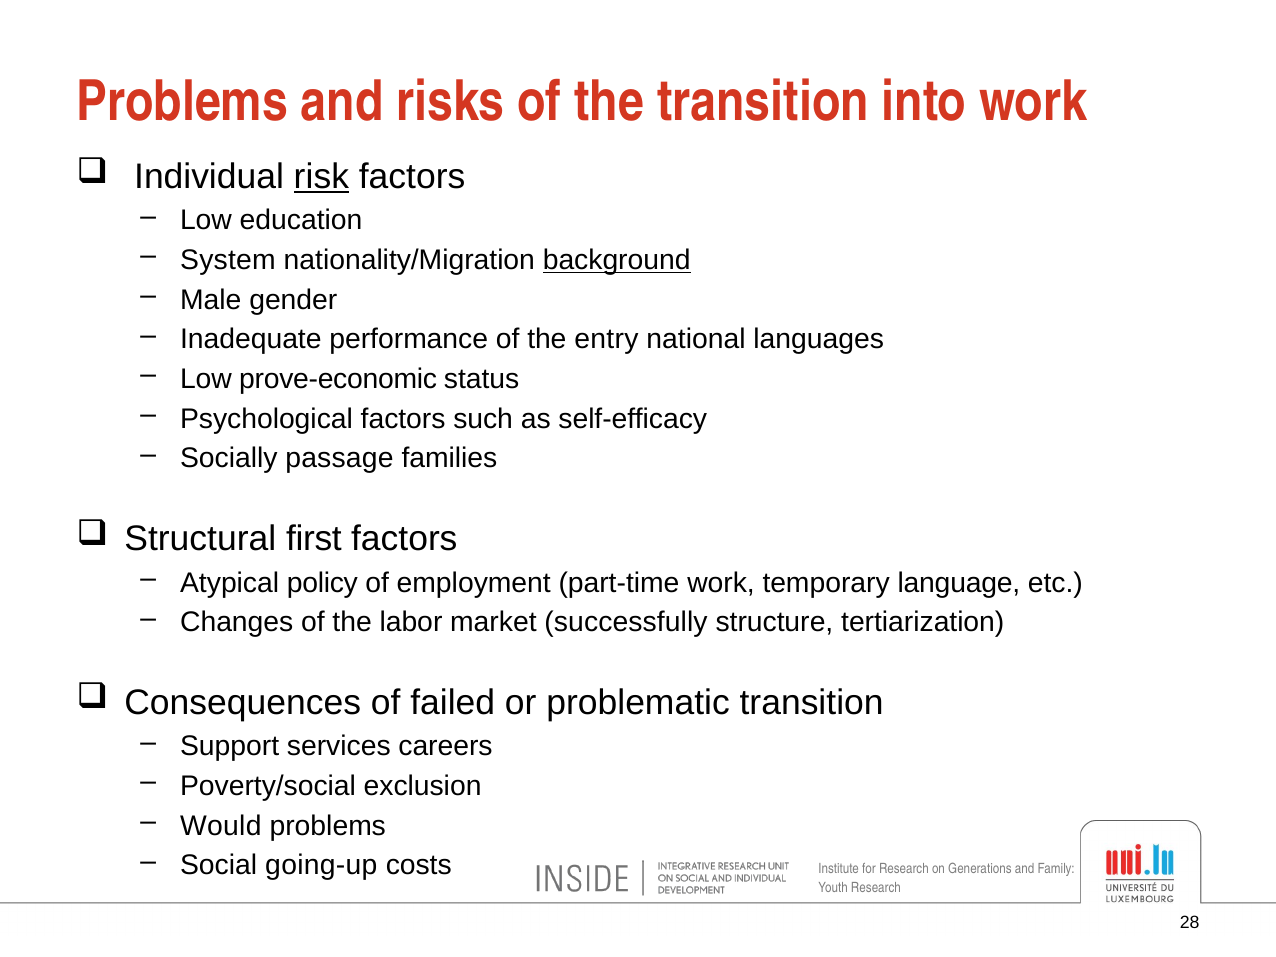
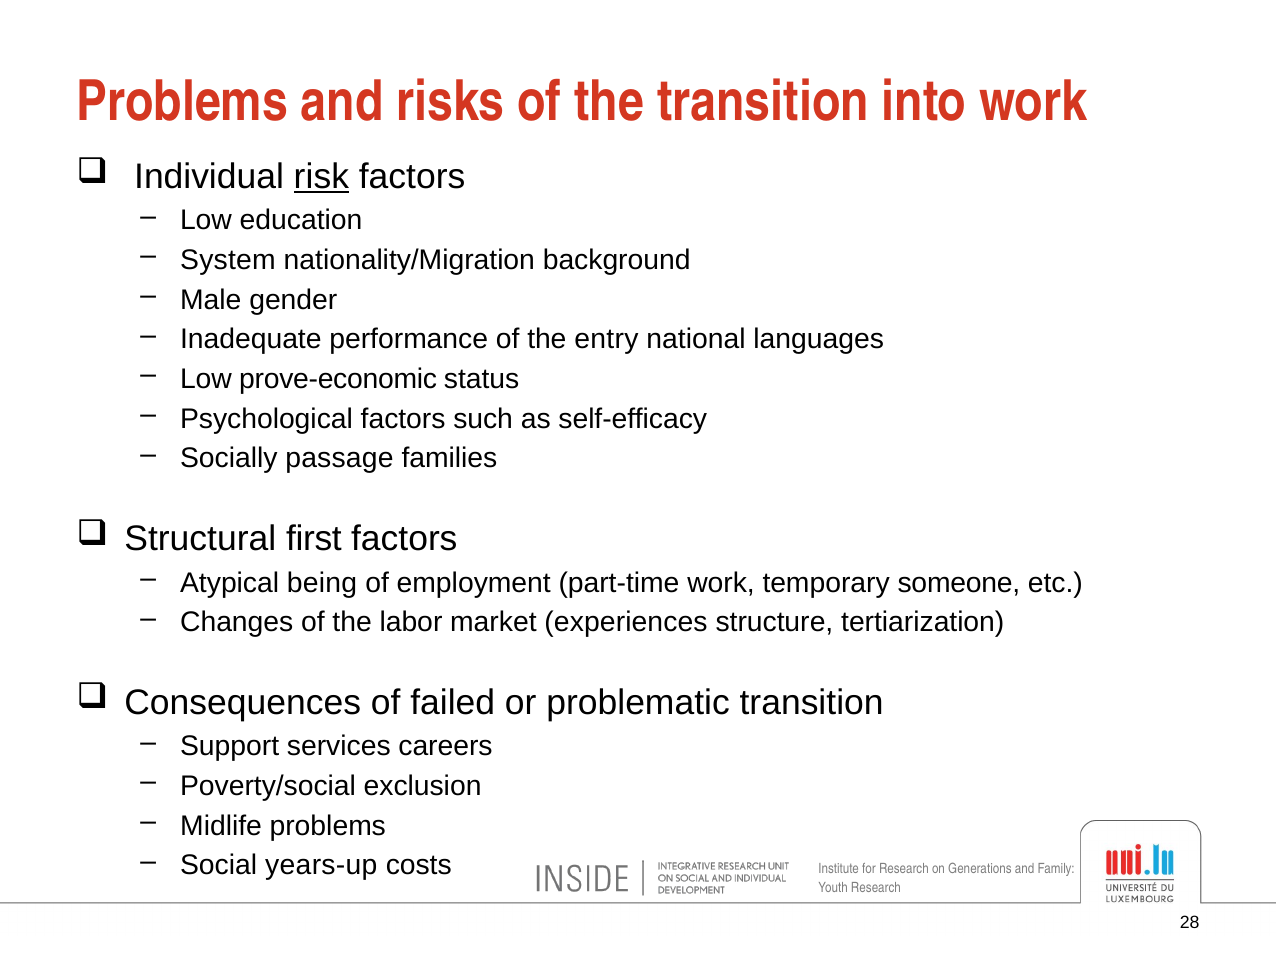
background underline: present -> none
policy: policy -> being
language: language -> someone
successfully: successfully -> experiences
Would: Would -> Midlife
going-up: going-up -> years-up
